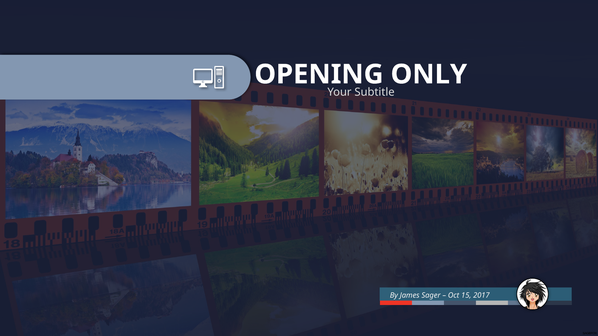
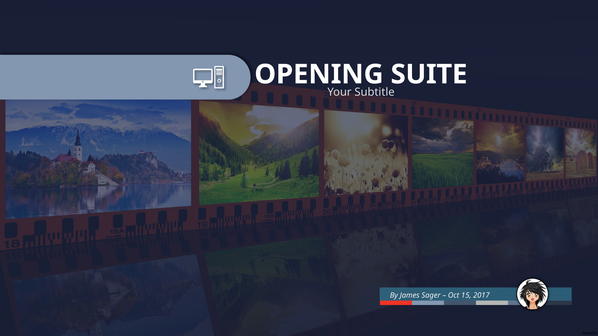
ONLY: ONLY -> SUITE
